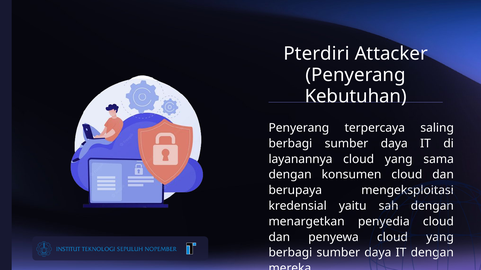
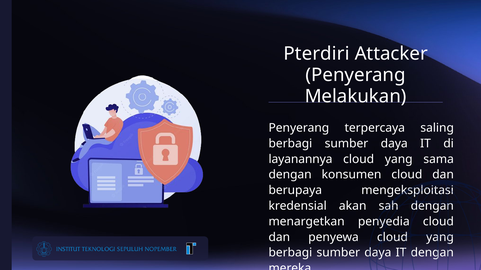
Kebutuhan: Kebutuhan -> Melakukan
yaitu: yaitu -> akan
